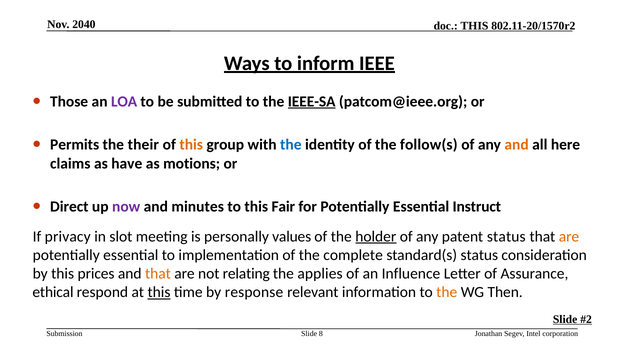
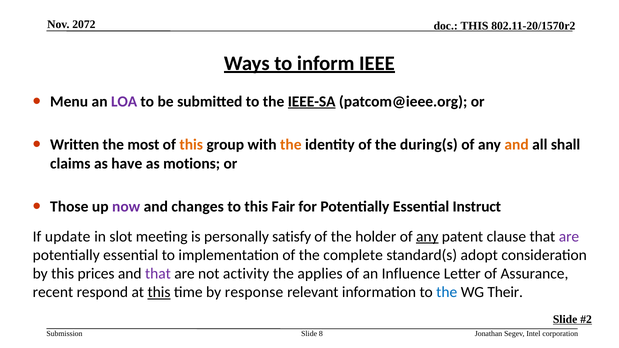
2040: 2040 -> 2072
Those: Those -> Menu
Permits: Permits -> Written
their: their -> most
the at (291, 145) colour: blue -> orange
follow(s: follow(s -> during(s
here: here -> shall
Direct: Direct -> Those
minutes: minutes -> changes
privacy: privacy -> update
values: values -> satisfy
holder underline: present -> none
any at (427, 237) underline: none -> present
patent status: status -> clause
are at (569, 237) colour: orange -> purple
standard(s status: status -> adopt
that at (158, 274) colour: orange -> purple
relating: relating -> activity
ethical: ethical -> recent
the at (447, 292) colour: orange -> blue
Then: Then -> Their
